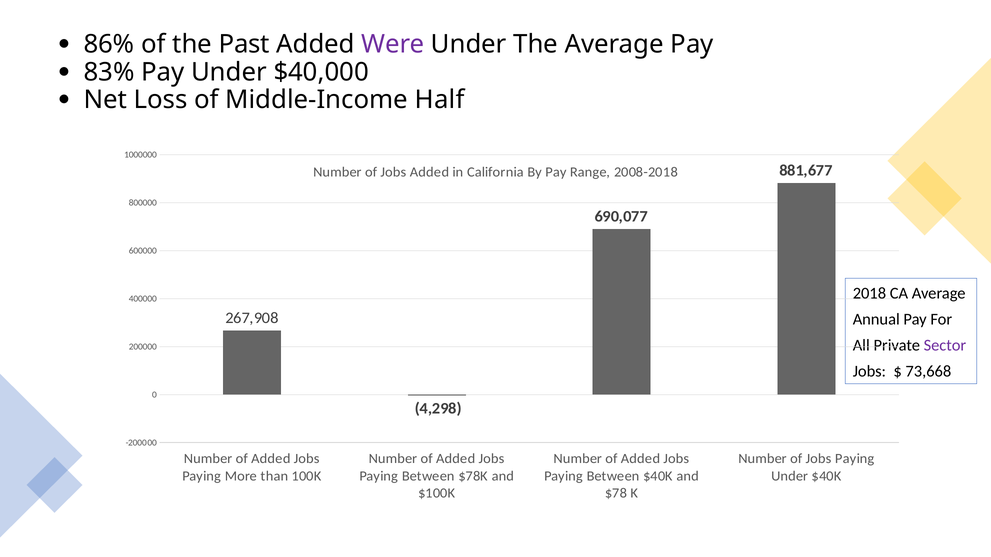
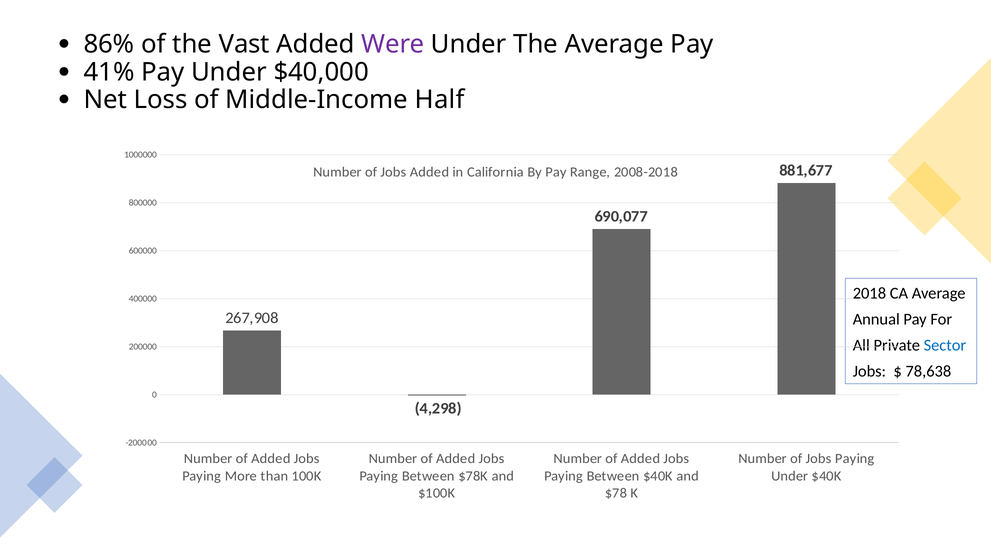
Past: Past -> Vast
83%: 83% -> 41%
Sector colour: purple -> blue
73,668: 73,668 -> 78,638
